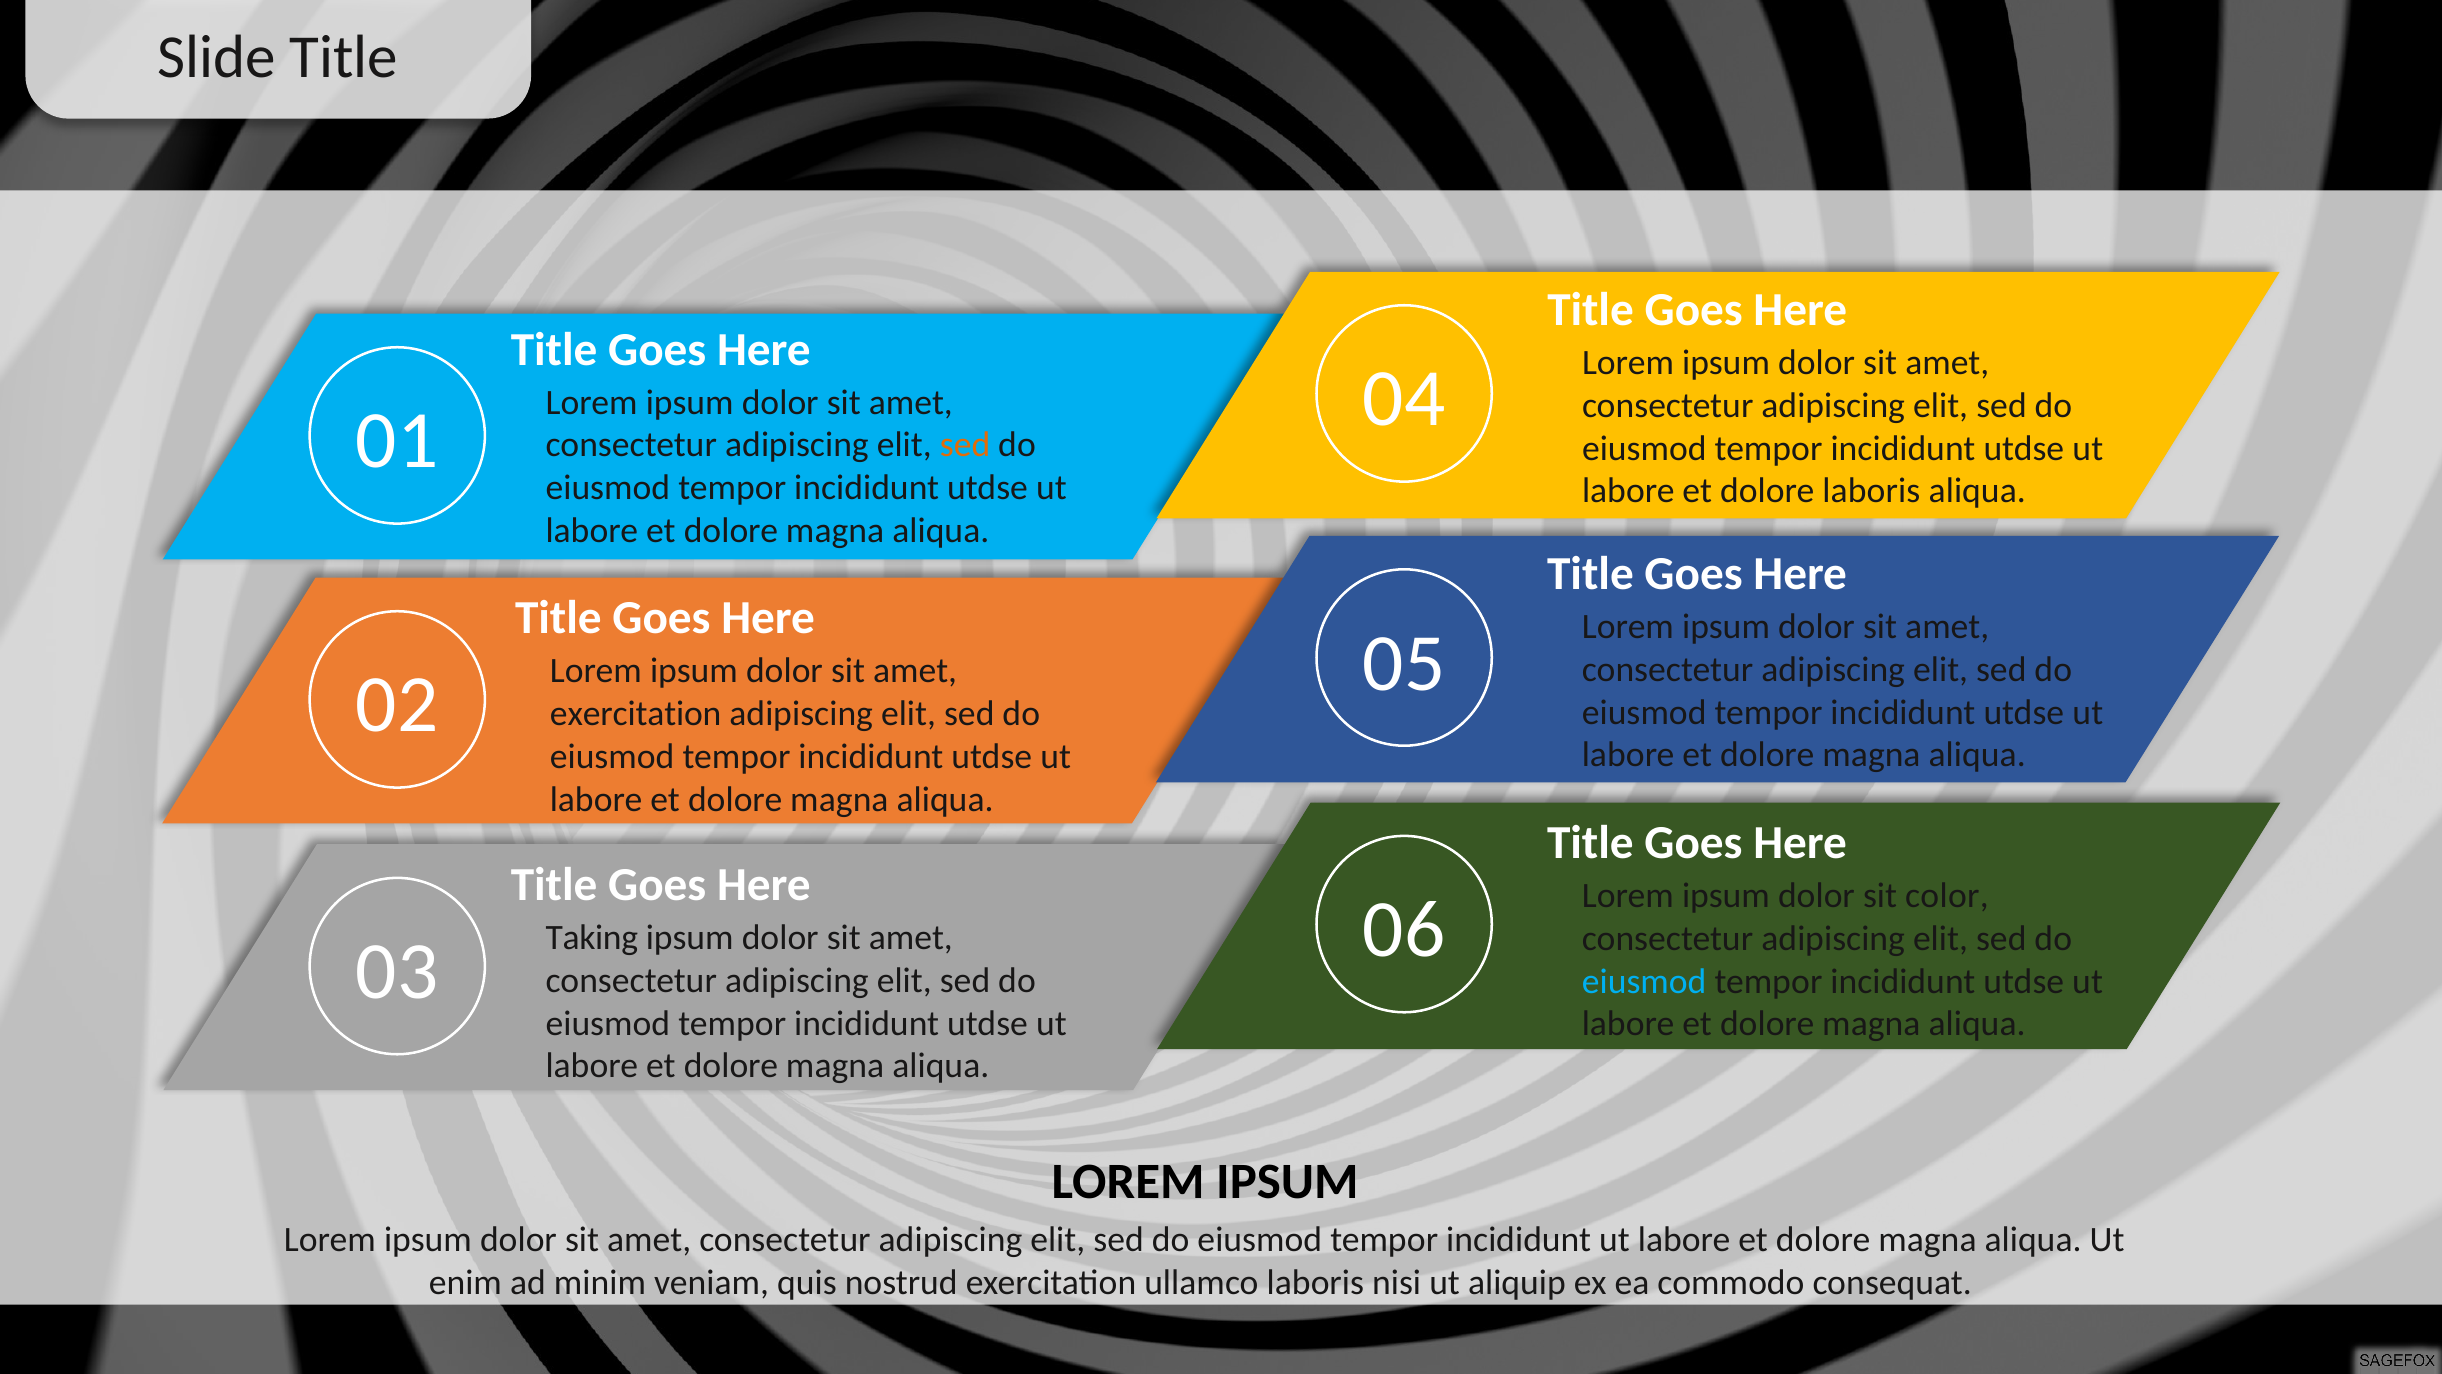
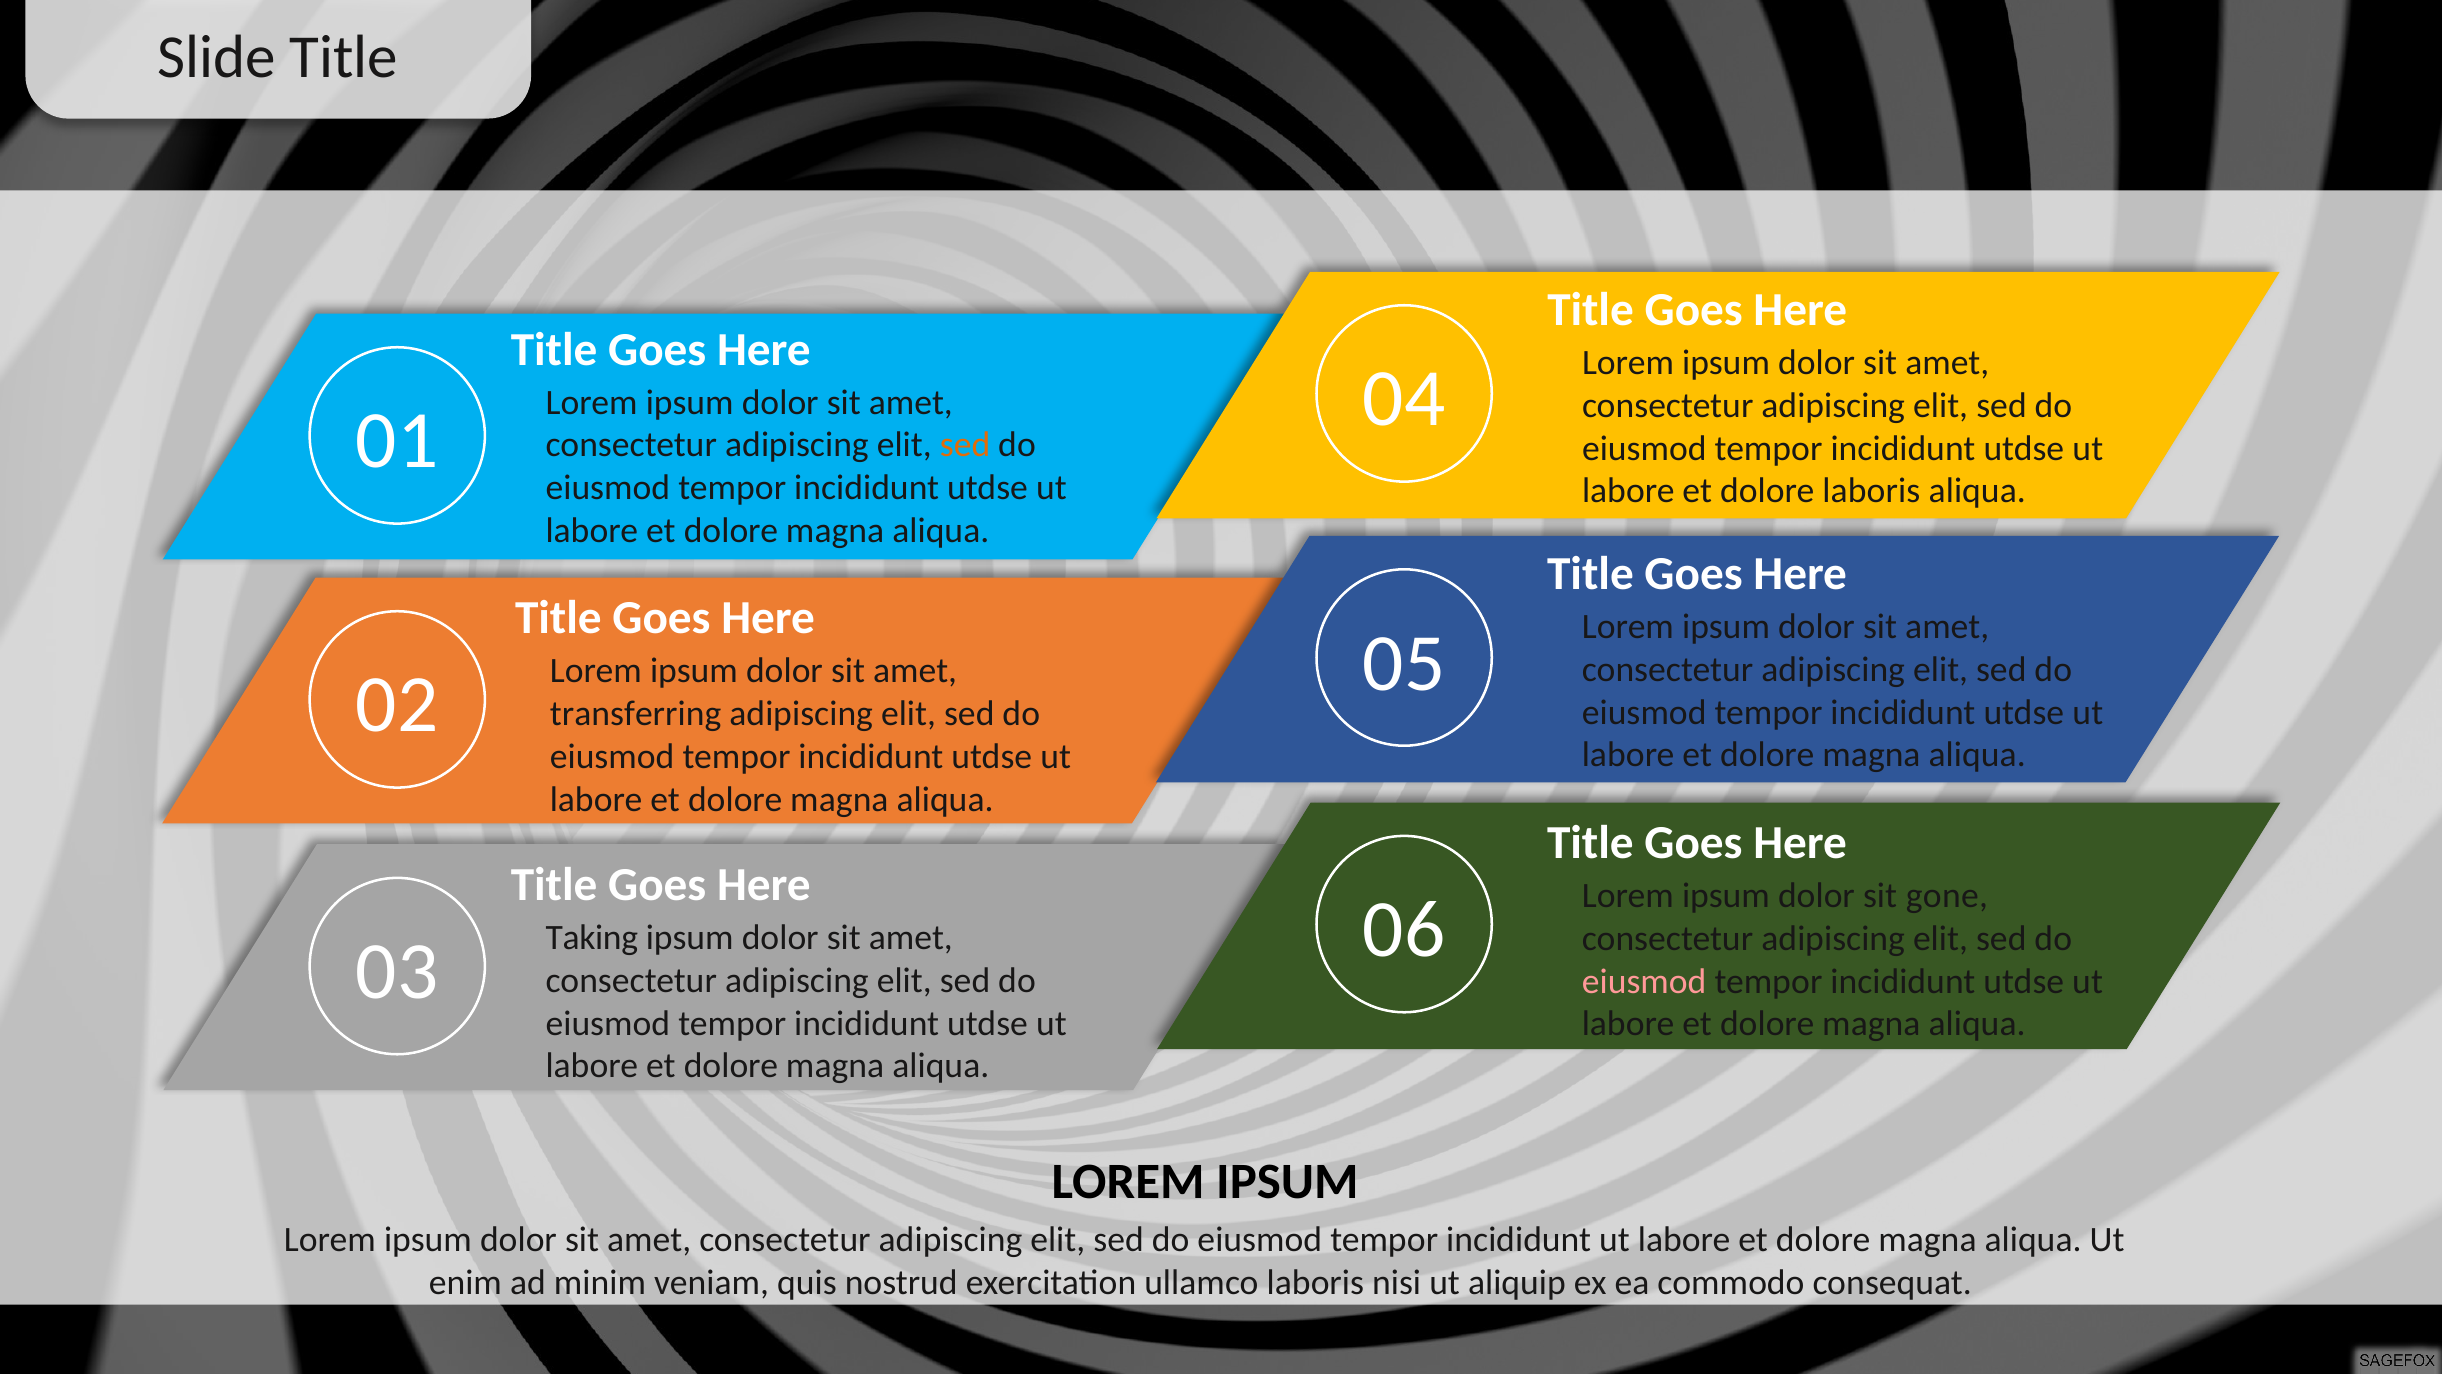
exercitation at (636, 714): exercitation -> transferring
color: color -> gone
eiusmod at (1644, 981) colour: light blue -> pink
